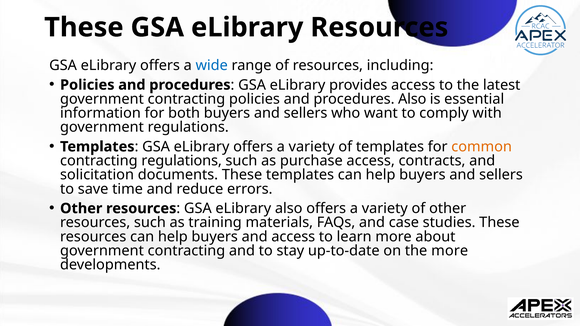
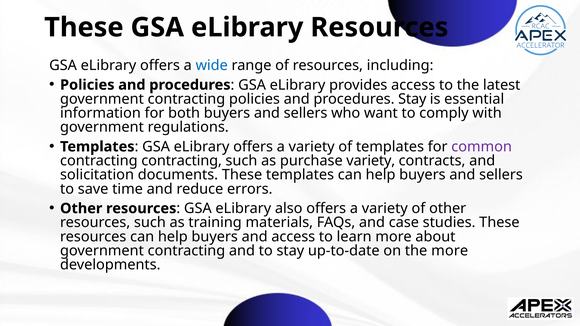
procedures Also: Also -> Stay
common colour: orange -> purple
contracting regulations: regulations -> contracting
purchase access: access -> variety
